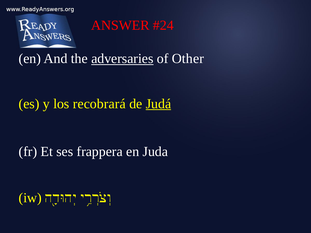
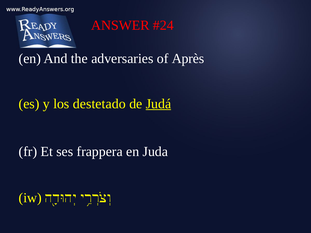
adversaries underline: present -> none
Other: Other -> Après
recobrará: recobrará -> destetado
